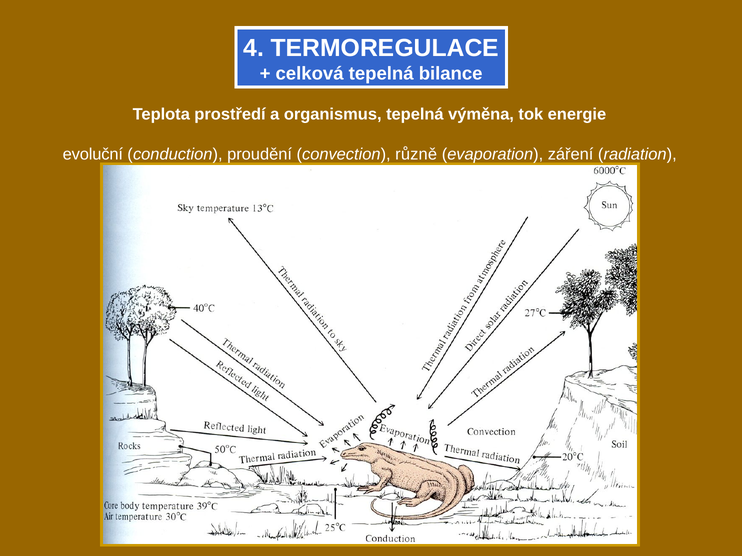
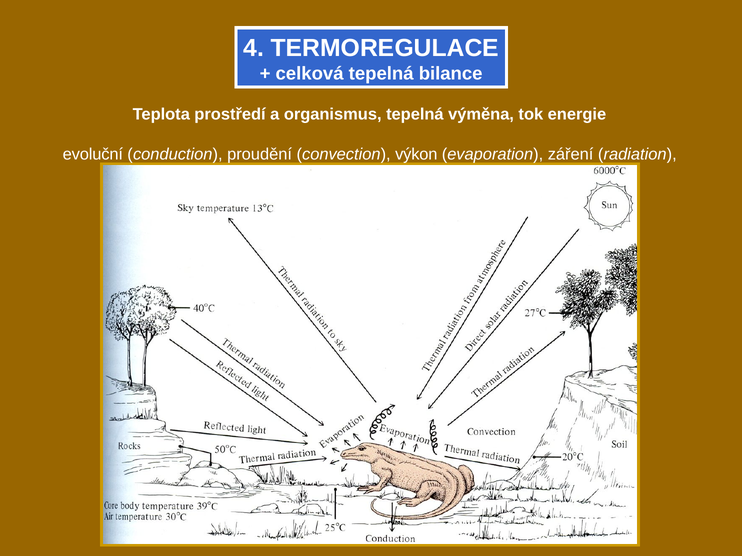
různě: různě -> výkon
